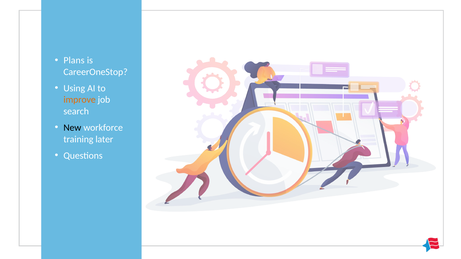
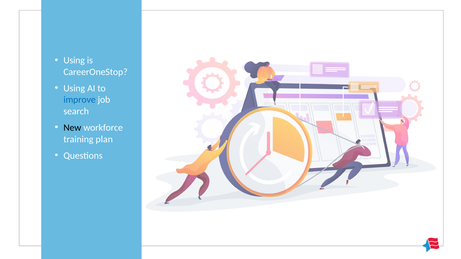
Plans at (74, 60): Plans -> Using
improve colour: orange -> blue
later: later -> plan
